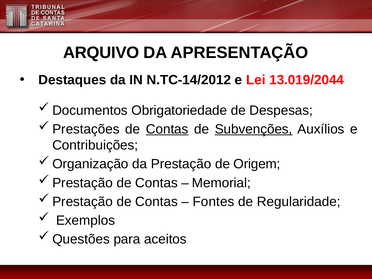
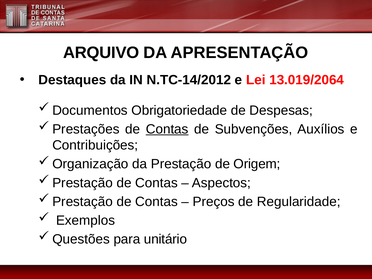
13.019/2044: 13.019/2044 -> 13.019/2064
Subvenções underline: present -> none
Memorial: Memorial -> Aspectos
Fontes: Fontes -> Preços
aceitos: aceitos -> unitário
